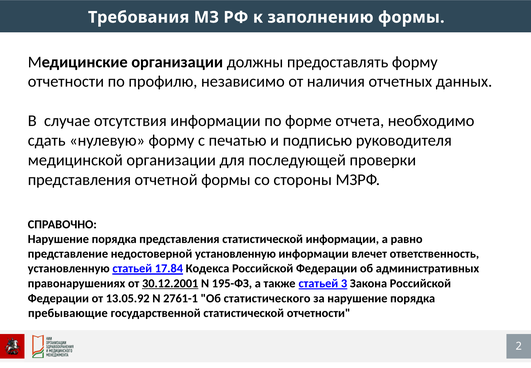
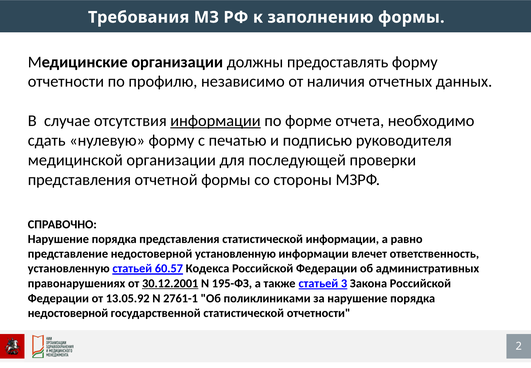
информации at (215, 121) underline: none -> present
17.84: 17.84 -> 60.57
статистического: статистического -> поликлиниками
пребывающие at (68, 313): пребывающие -> недостоверной
